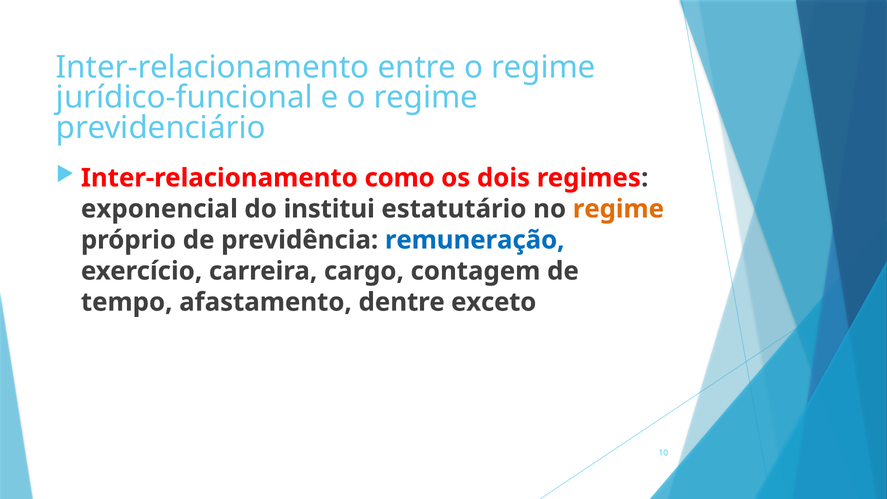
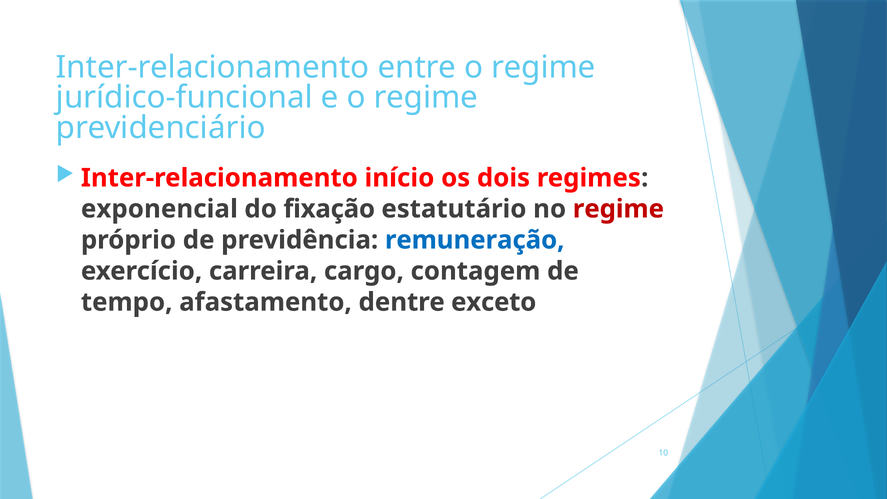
como: como -> início
institui: institui -> fixação
regime at (618, 209) colour: orange -> red
